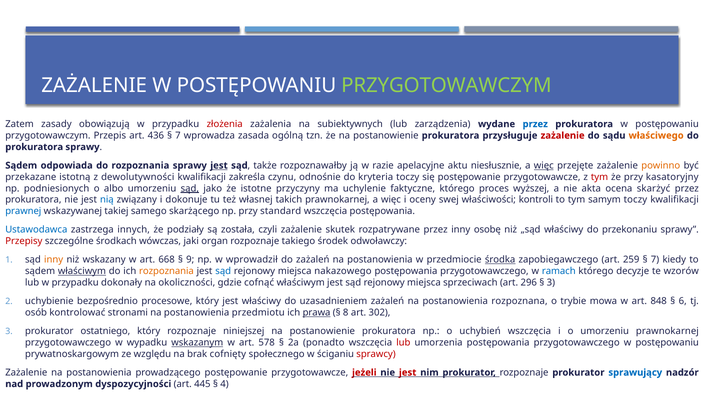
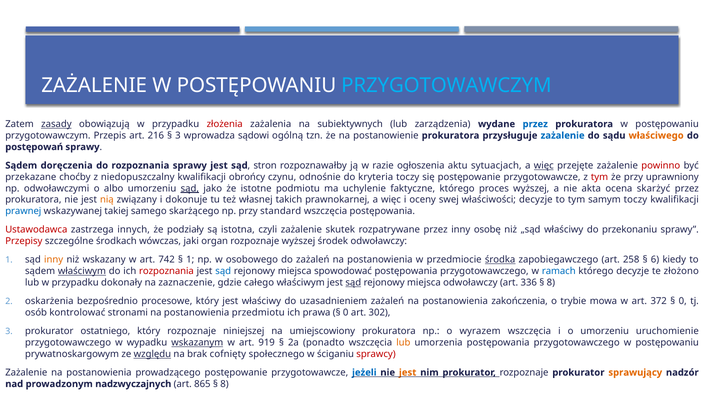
PRZYGOTOWAWCZYM at (446, 85) colour: light green -> light blue
zasady underline: none -> present
436: 436 -> 216
7 at (178, 136): 7 -> 3
zasada: zasada -> sądowi
zażalenie at (563, 136) colour: red -> blue
prokuratora at (34, 147): prokuratora -> postępowań
odpowiada: odpowiada -> doręczenia
jest at (219, 165) underline: present -> none
także: także -> stron
apelacyjne: apelacyjne -> ogłoszenia
niesłusznie: niesłusznie -> sytuacjach
powinno colour: orange -> red
istotną: istotną -> choćby
dewolutywności: dewolutywności -> niedopuszczalny
zakreśla: zakreśla -> obrońcy
kasatoryjny: kasatoryjny -> uprawniony
podniesionych: podniesionych -> odwoławczymi
przyczyny: przyczyny -> podmiotu
nią colour: blue -> orange
właściwości kontroli: kontroli -> decyzje
Ustawodawca colour: blue -> red
została: została -> istotna
rozpoznaje takiego: takiego -> wyższej
668: 668 -> 742
9 at (190, 260): 9 -> 1
wprowadził: wprowadził -> osobowego
259: 259 -> 258
7 at (655, 260): 7 -> 6
rozpoznania at (166, 271) colour: orange -> red
nakazowego: nakazowego -> spowodować
wzorów: wzorów -> złożono
okoliczności: okoliczności -> zaznaczenie
cofnąć: cofnąć -> całego
sąd at (353, 283) underline: none -> present
miejsca sprzeciwach: sprzeciwach -> odwoławczy
296: 296 -> 336
3 at (551, 283): 3 -> 8
uchybienie: uchybienie -> oskarżenia
rozpoznana: rozpoznana -> zakończenia
848: 848 -> 372
6 at (683, 301): 6 -> 0
prawa underline: present -> none
8 at (346, 313): 8 -> 0
postanowienie at (322, 331): postanowienie -> umiejscowiony
uchybień: uchybień -> wyrazem
umorzeniu prawnokarnej: prawnokarnej -> uruchomienie
578: 578 -> 919
lub at (403, 343) colour: red -> orange
względu underline: none -> present
jeżeli colour: red -> blue
jest at (408, 372) colour: red -> orange
sprawujący colour: blue -> orange
dyspozycyjności: dyspozycyjności -> nadzwyczajnych
445: 445 -> 865
4 at (225, 384): 4 -> 8
